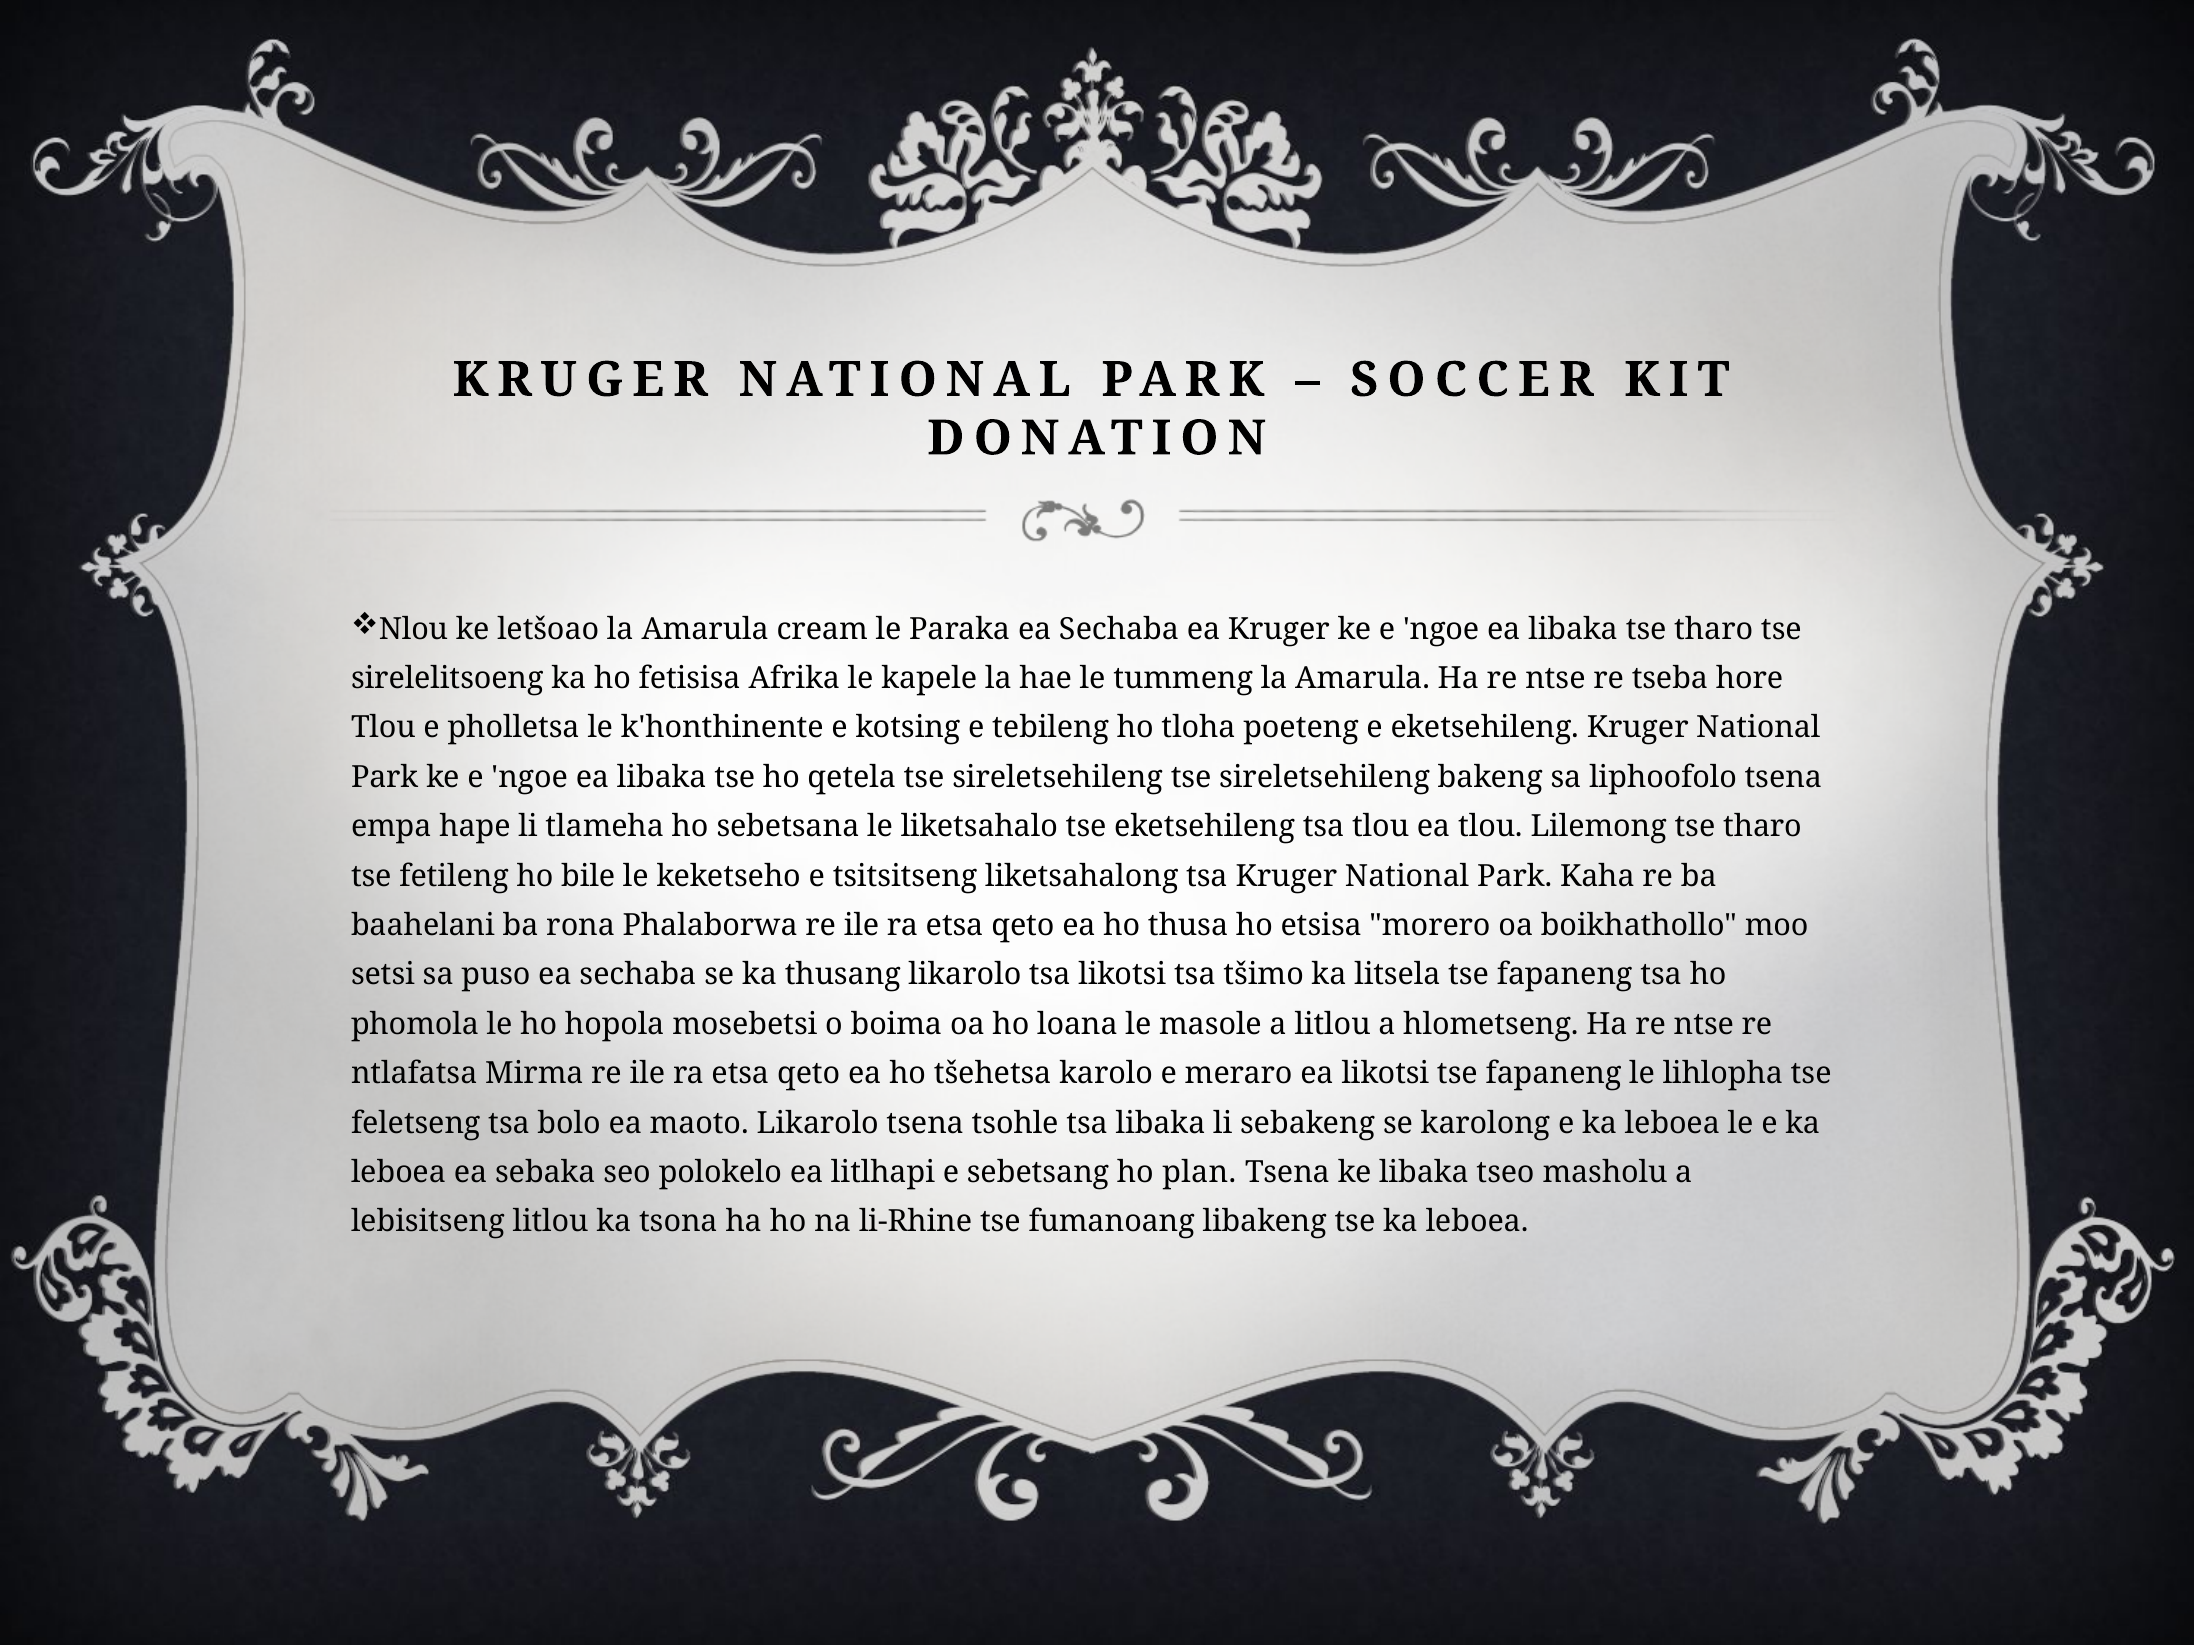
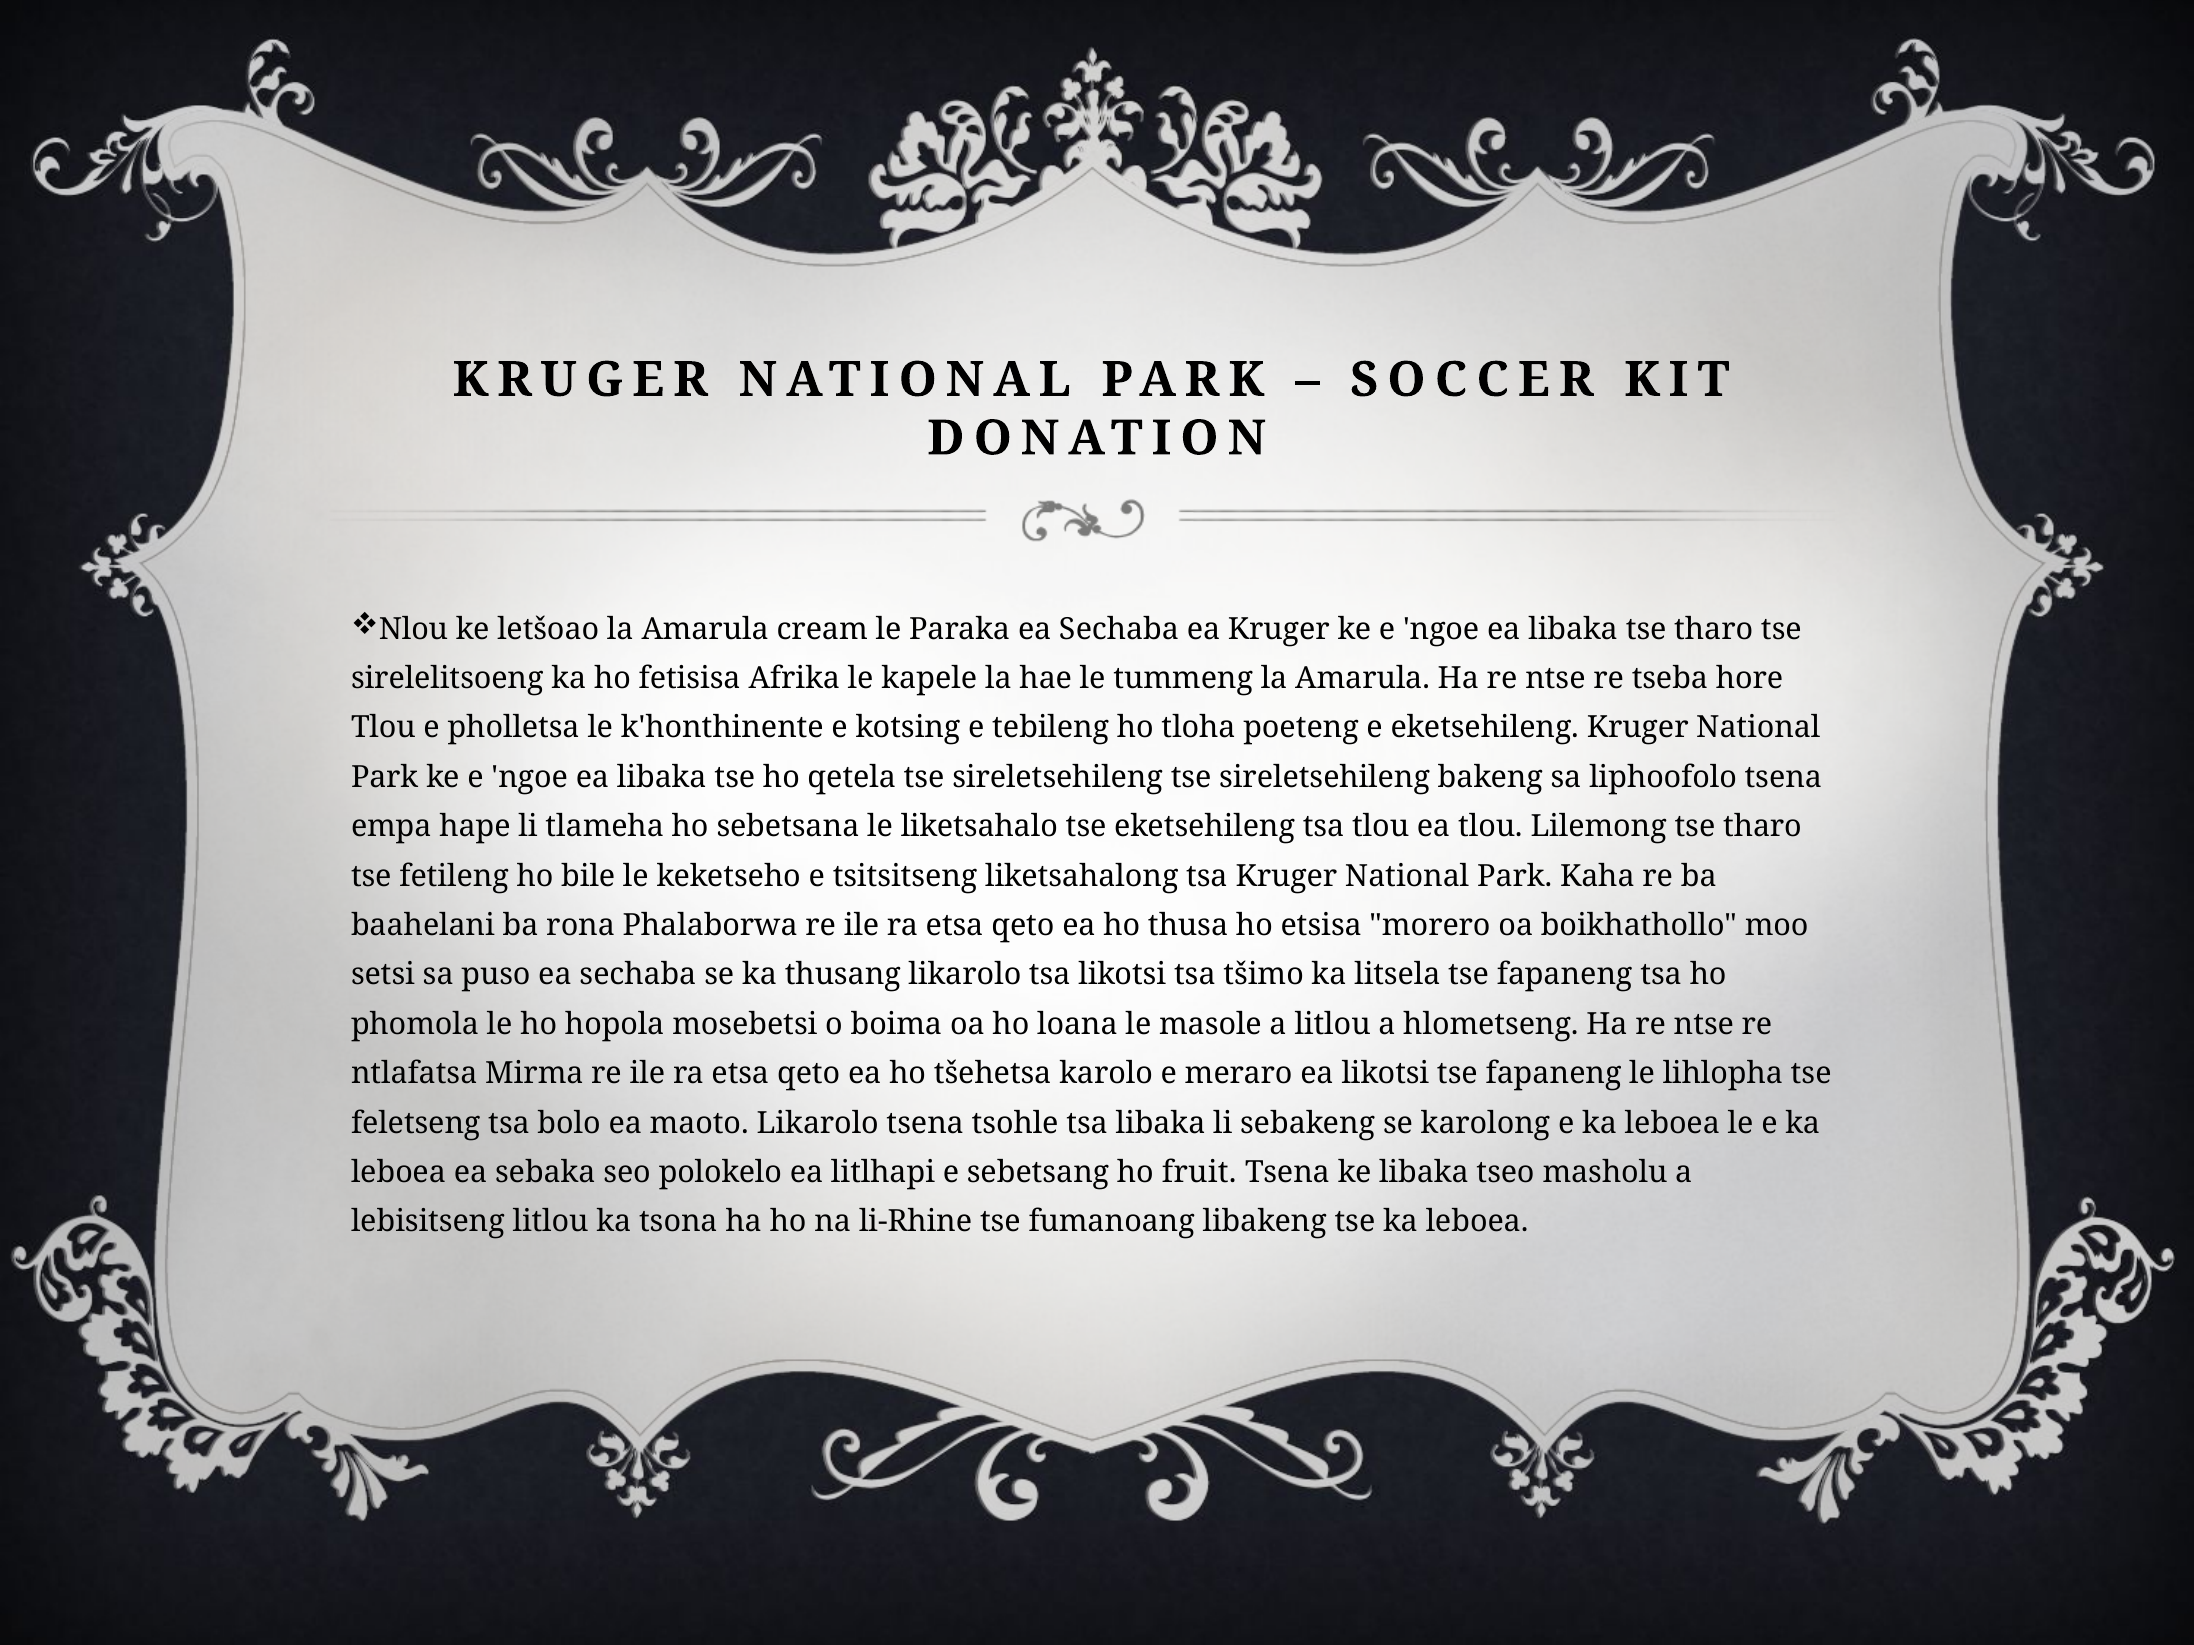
plan: plan -> fruit
